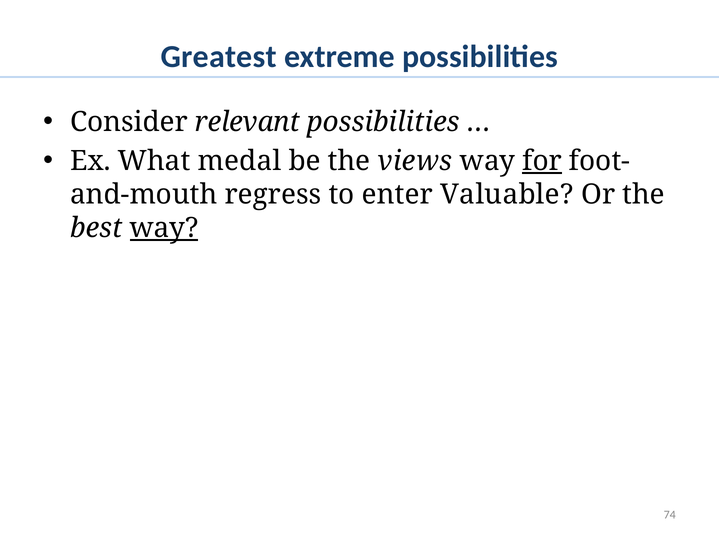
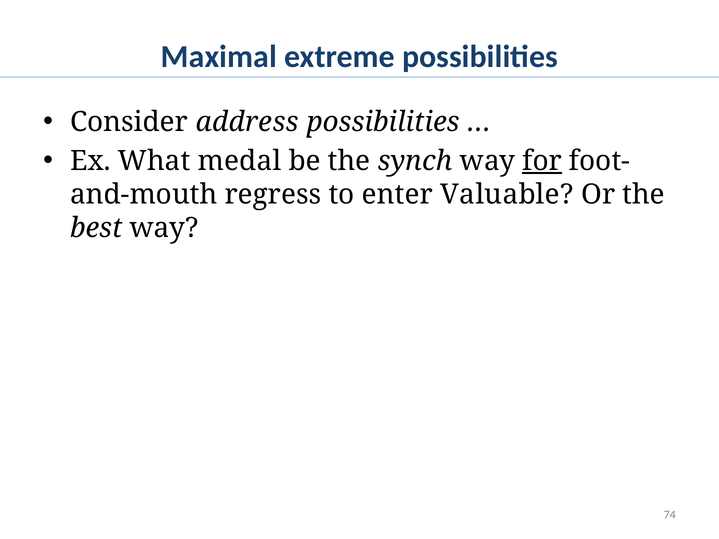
Greatest: Greatest -> Maximal
relevant: relevant -> address
views: views -> synch
way at (164, 228) underline: present -> none
